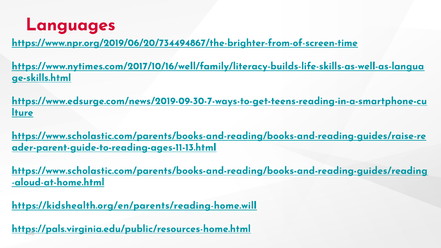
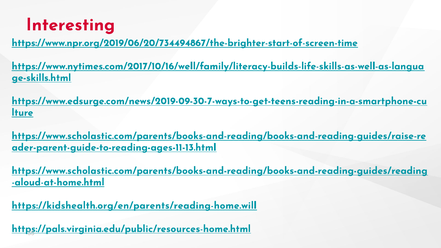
Languages: Languages -> Interesting
https://www.npr.org/2019/06/20/734494867/the-brighter-from-of-screen-time: https://www.npr.org/2019/06/20/734494867/the-brighter-from-of-screen-time -> https://www.npr.org/2019/06/20/734494867/the-brighter-start-of-screen-time
